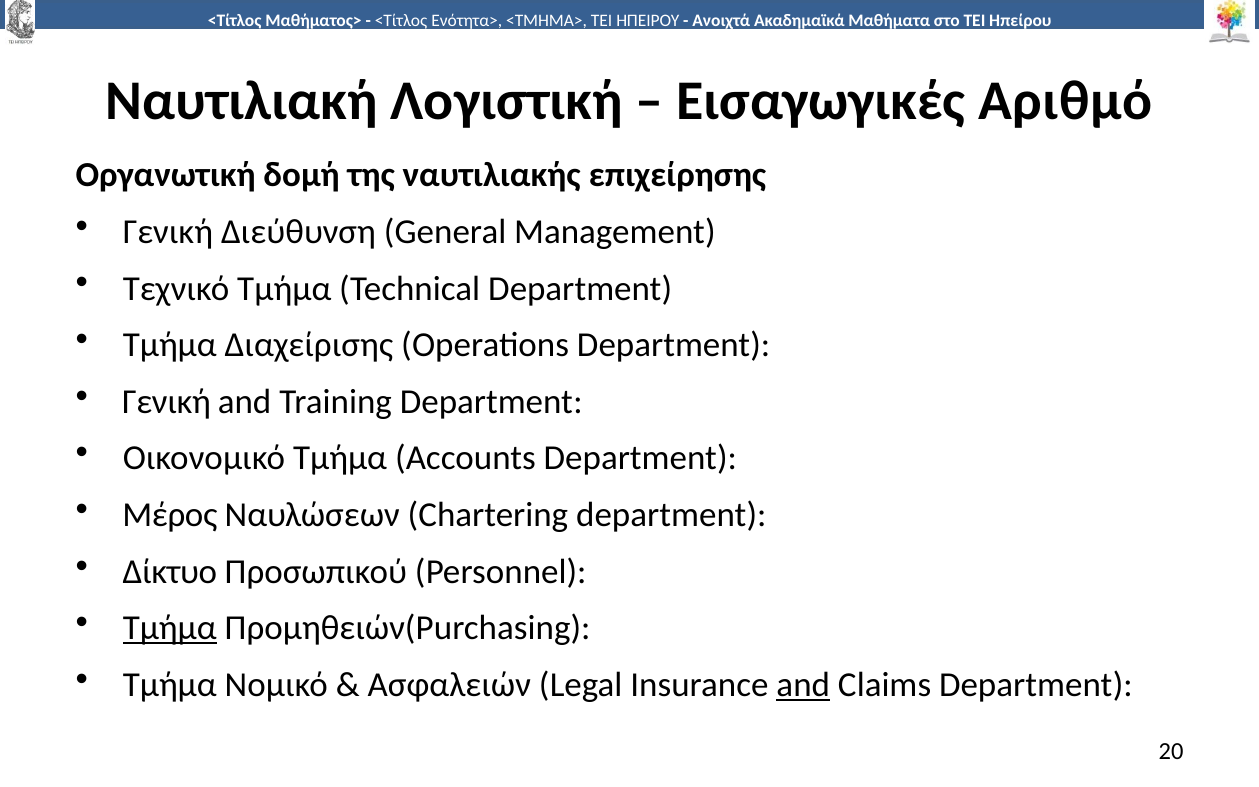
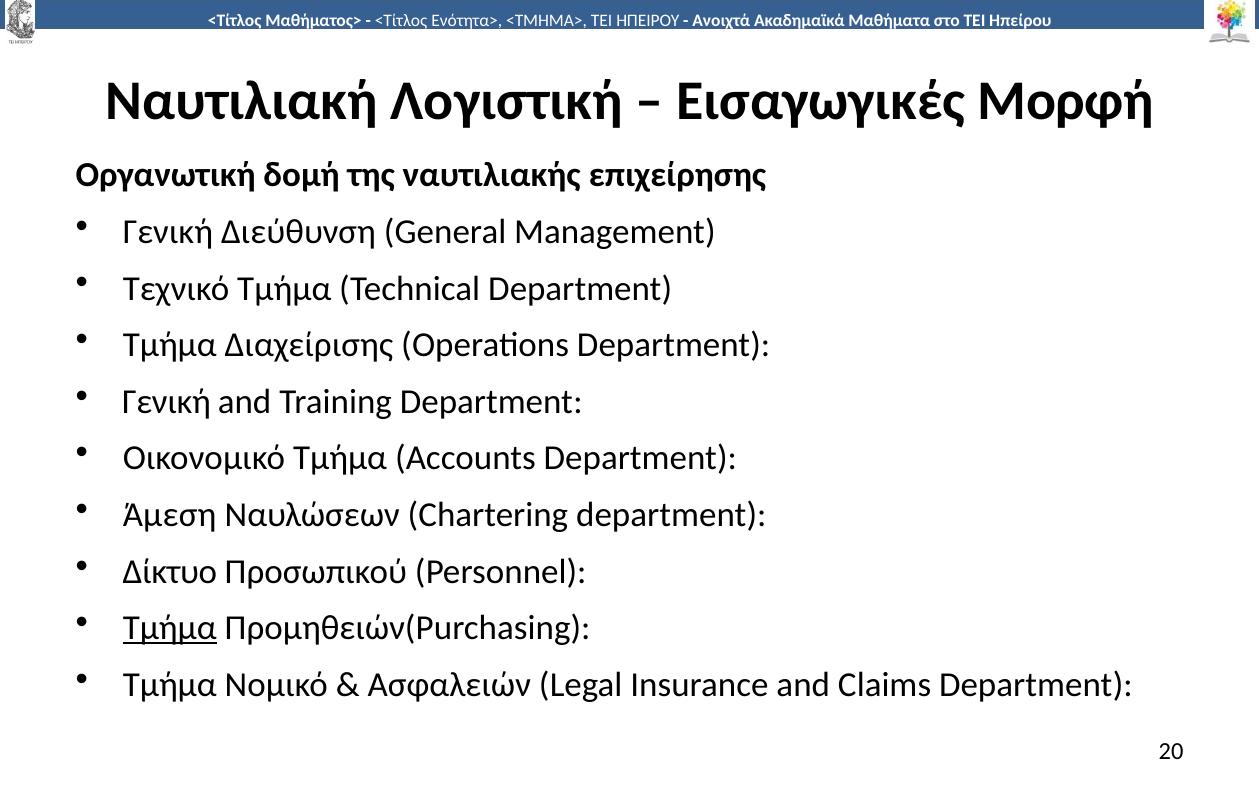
Αριθμό: Αριθμό -> Μορφή
Μέρος: Μέρος -> Άμεση
and at (803, 685) underline: present -> none
